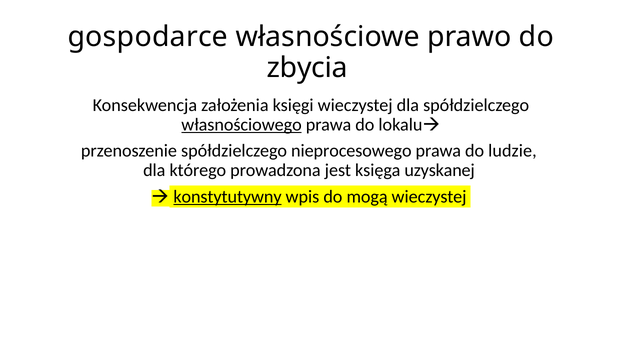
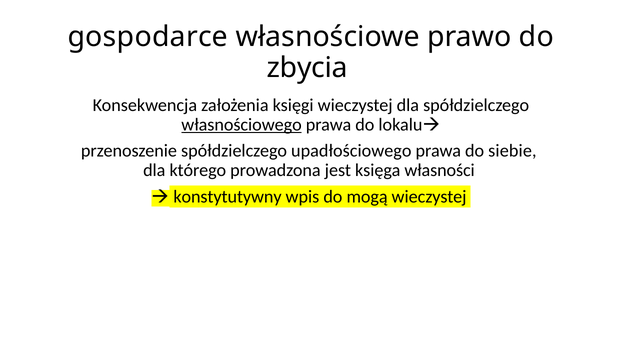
nieprocesowego: nieprocesowego -> upadłościowego
ludzie: ludzie -> siebie
uzyskanej: uzyskanej -> własności
konstytutywny underline: present -> none
